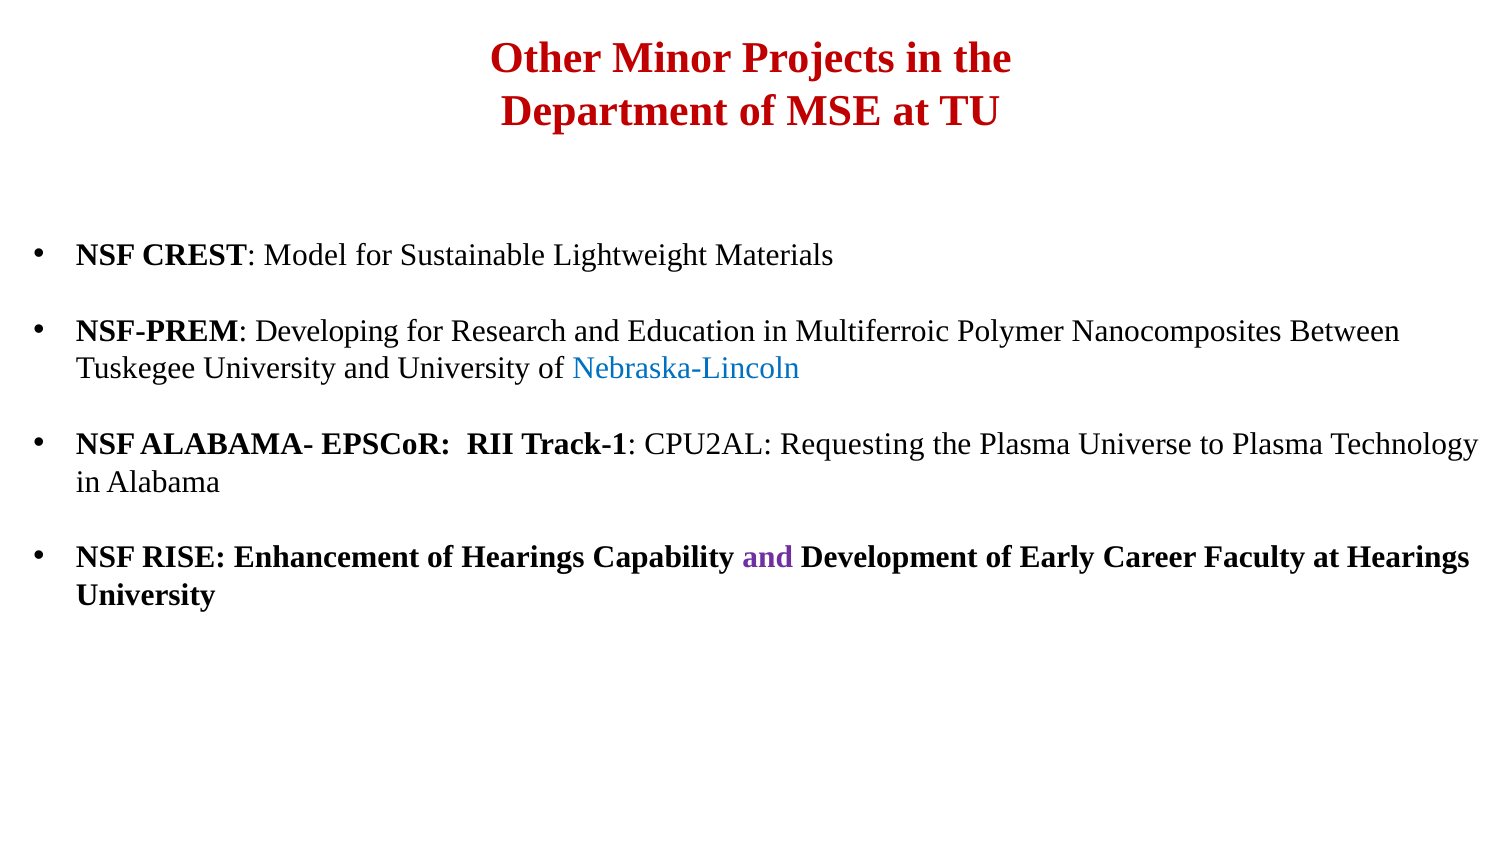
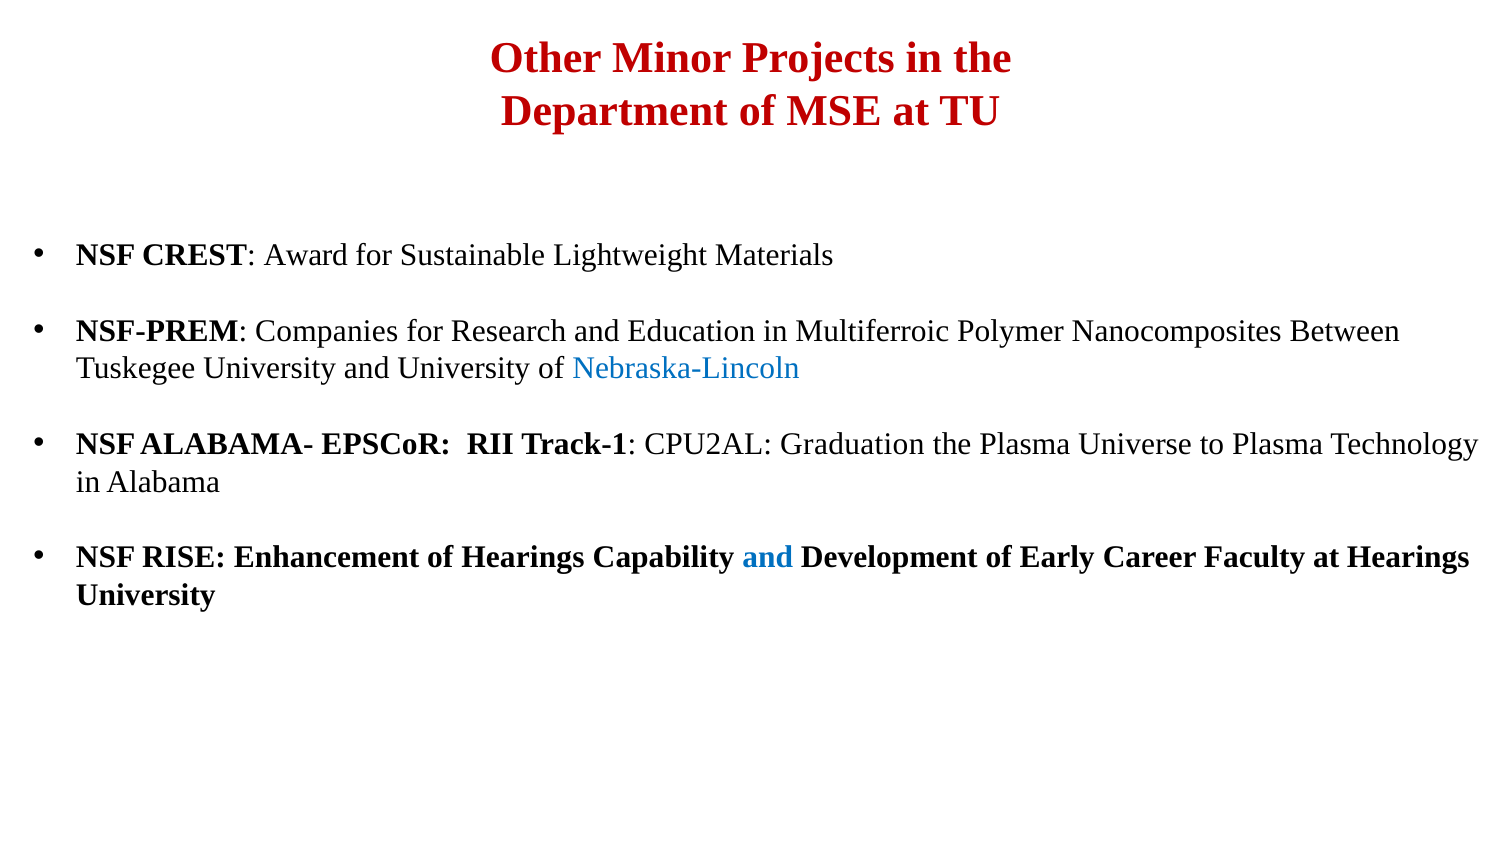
Model: Model -> Award
Developing: Developing -> Companies
Requesting: Requesting -> Graduation
and at (768, 558) colour: purple -> blue
